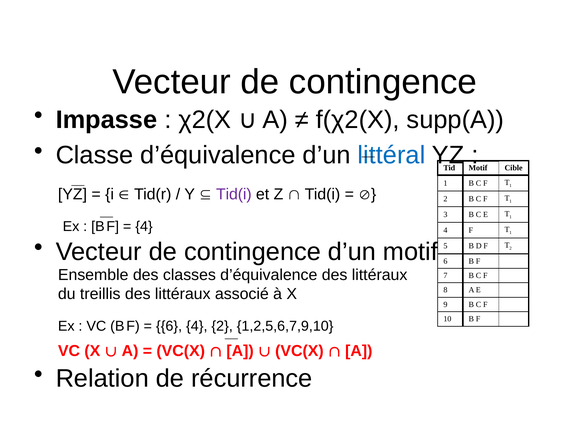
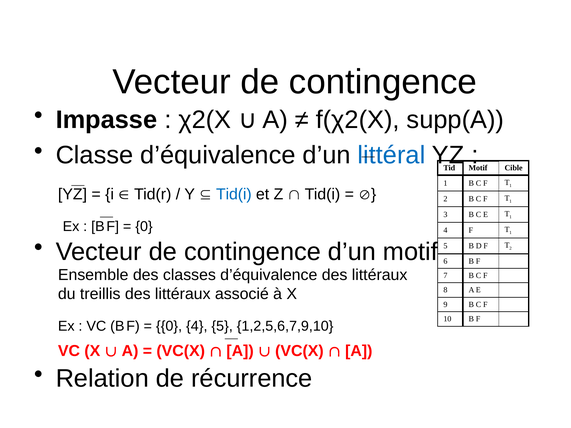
Tid(i at (234, 194) colour: purple -> blue
4 at (144, 226): 4 -> 0
6 at (169, 326): 6 -> 0
4 2: 2 -> 5
